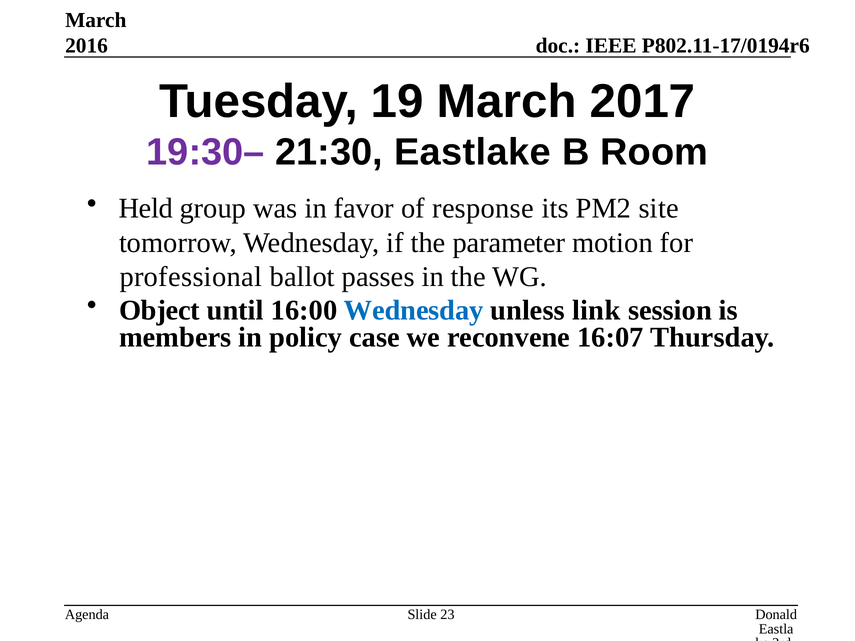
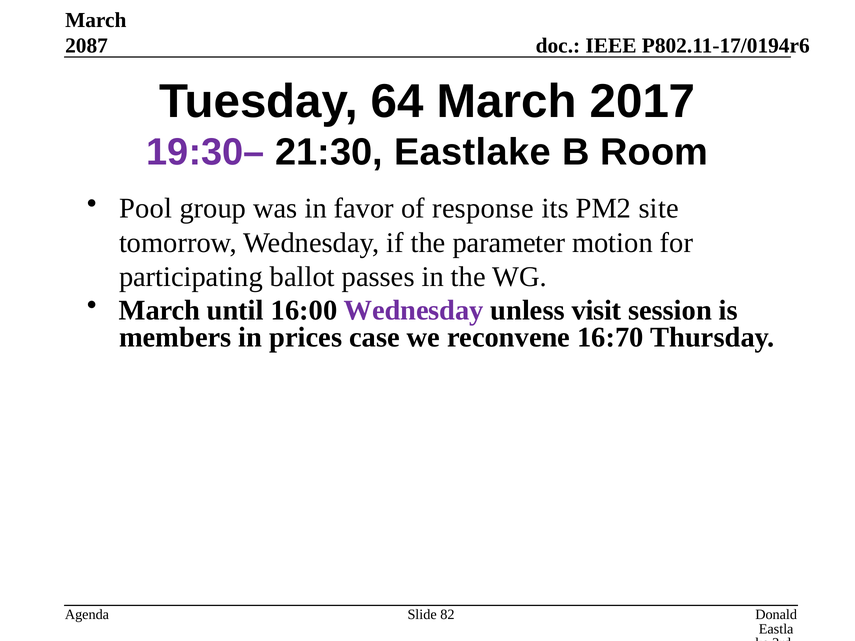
2016: 2016 -> 2087
19: 19 -> 64
Held: Held -> Pool
professional: professional -> participating
Object at (159, 310): Object -> March
Wednesday at (414, 310) colour: blue -> purple
link: link -> visit
policy: policy -> prices
16:07: 16:07 -> 16:70
23: 23 -> 82
